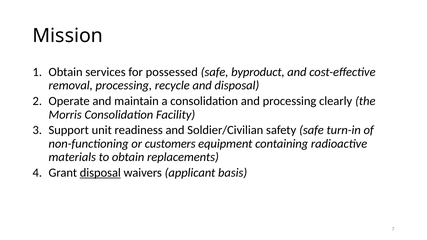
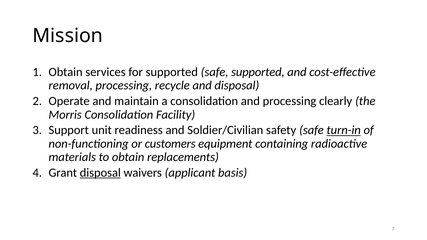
for possessed: possessed -> supported
safe byproduct: byproduct -> supported
turn-in underline: none -> present
